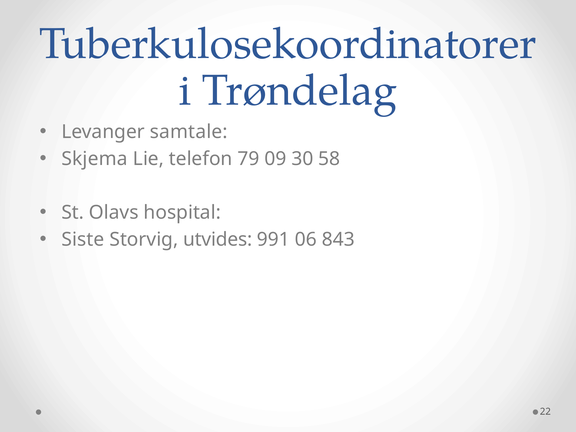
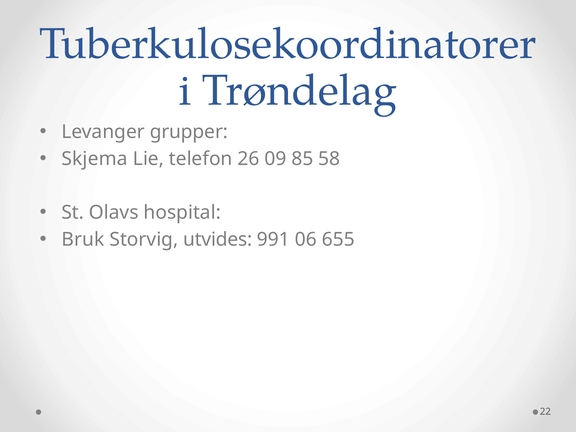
samtale: samtale -> grupper
79: 79 -> 26
30: 30 -> 85
Siste: Siste -> Bruk
843: 843 -> 655
